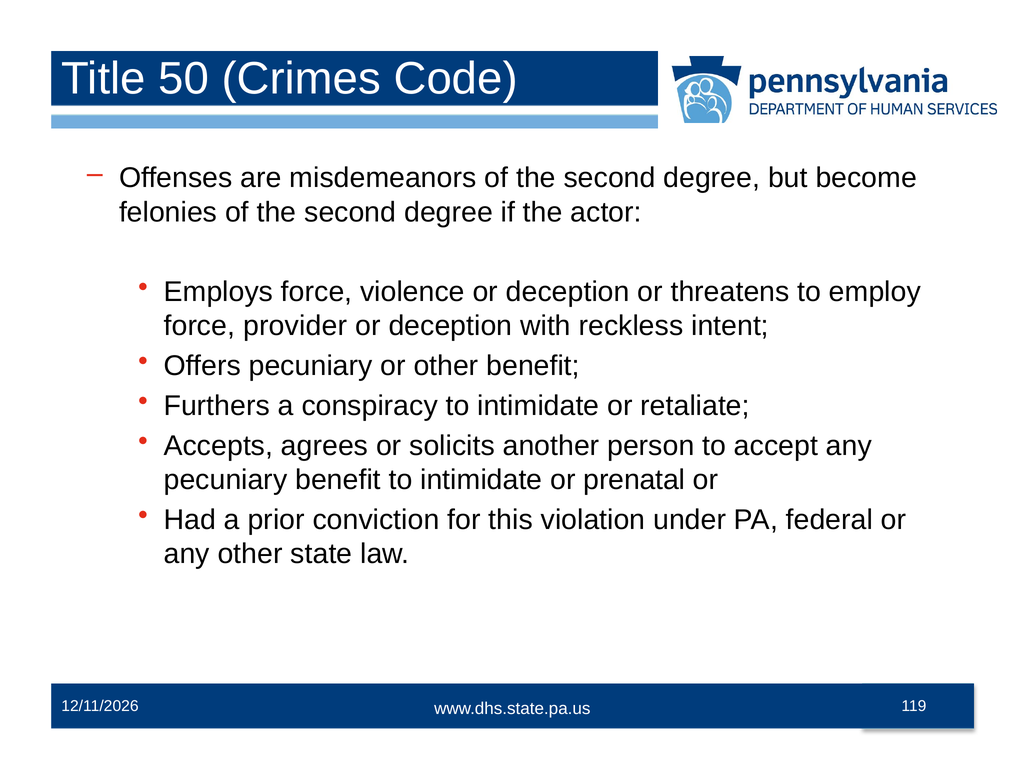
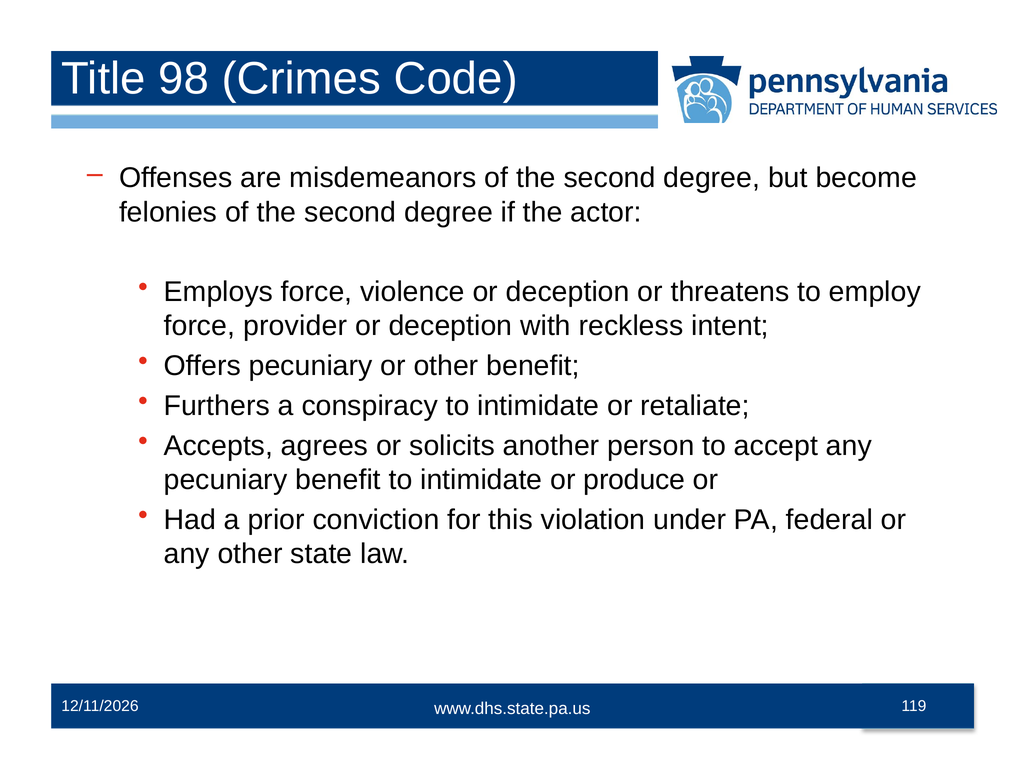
50: 50 -> 98
prenatal: prenatal -> produce
